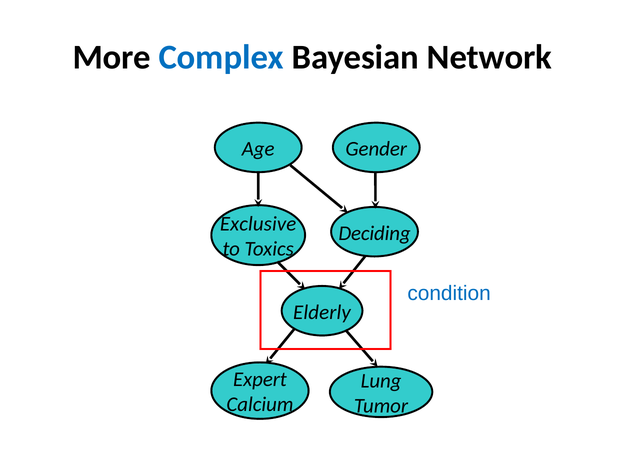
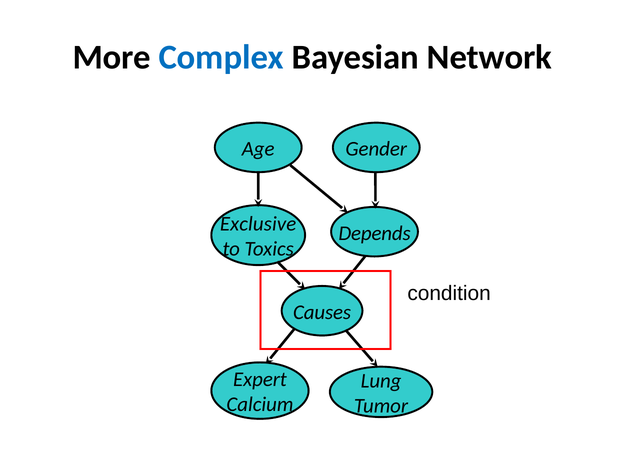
Deciding: Deciding -> Depends
condition colour: blue -> black
Elderly: Elderly -> Causes
